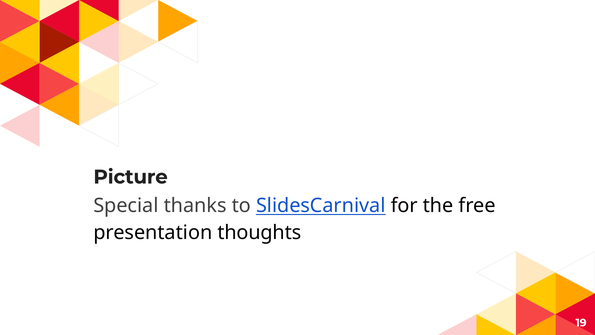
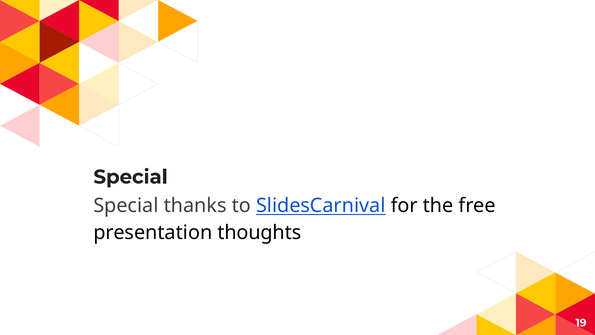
Picture at (131, 177): Picture -> Special
